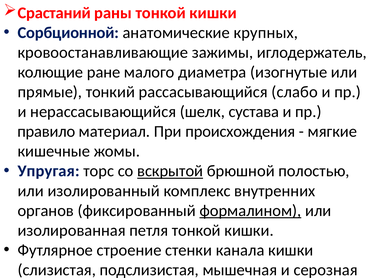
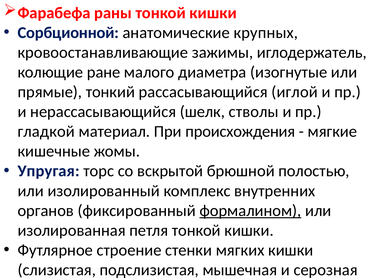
Срастаний: Срастаний -> Фарабефа
слабо: слабо -> иглой
сустава: сустава -> стволы
правило: правило -> гладкой
вскрытой underline: present -> none
канала: канала -> мягких
